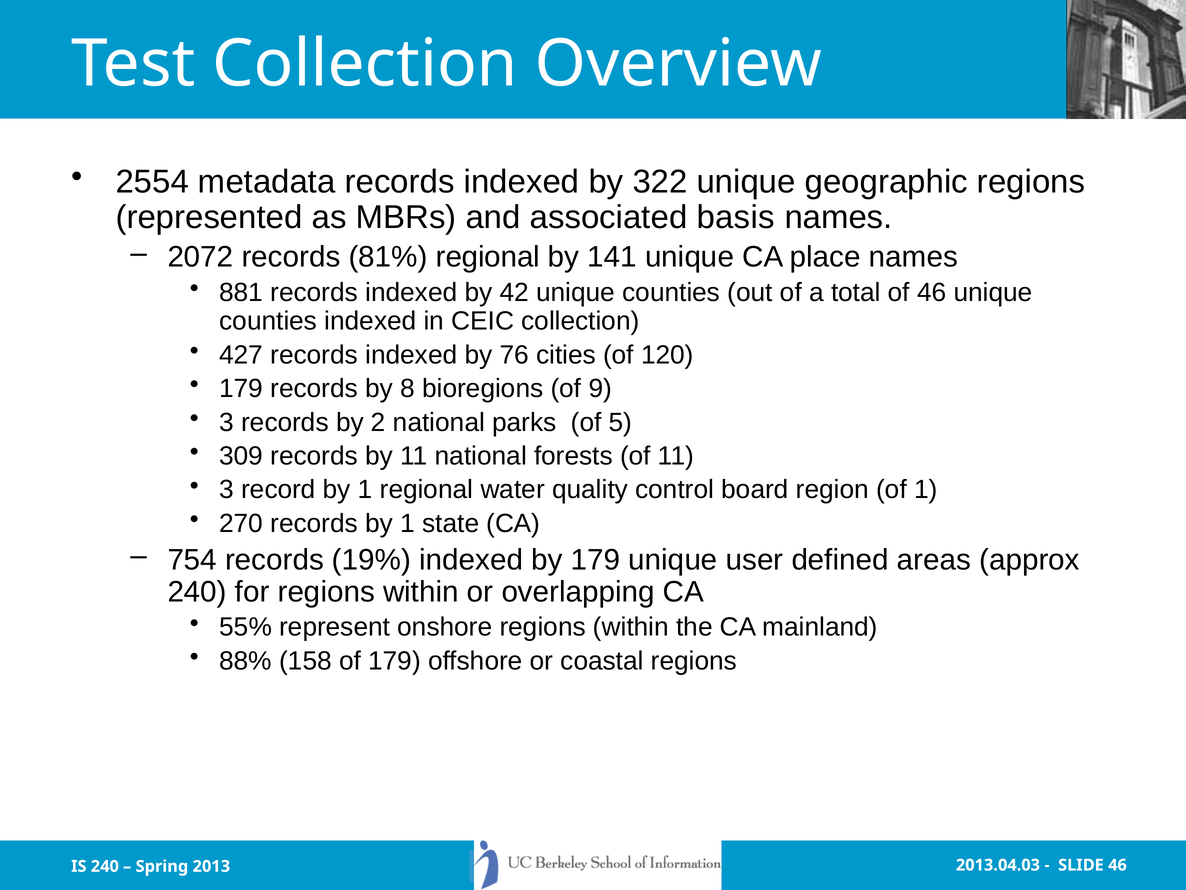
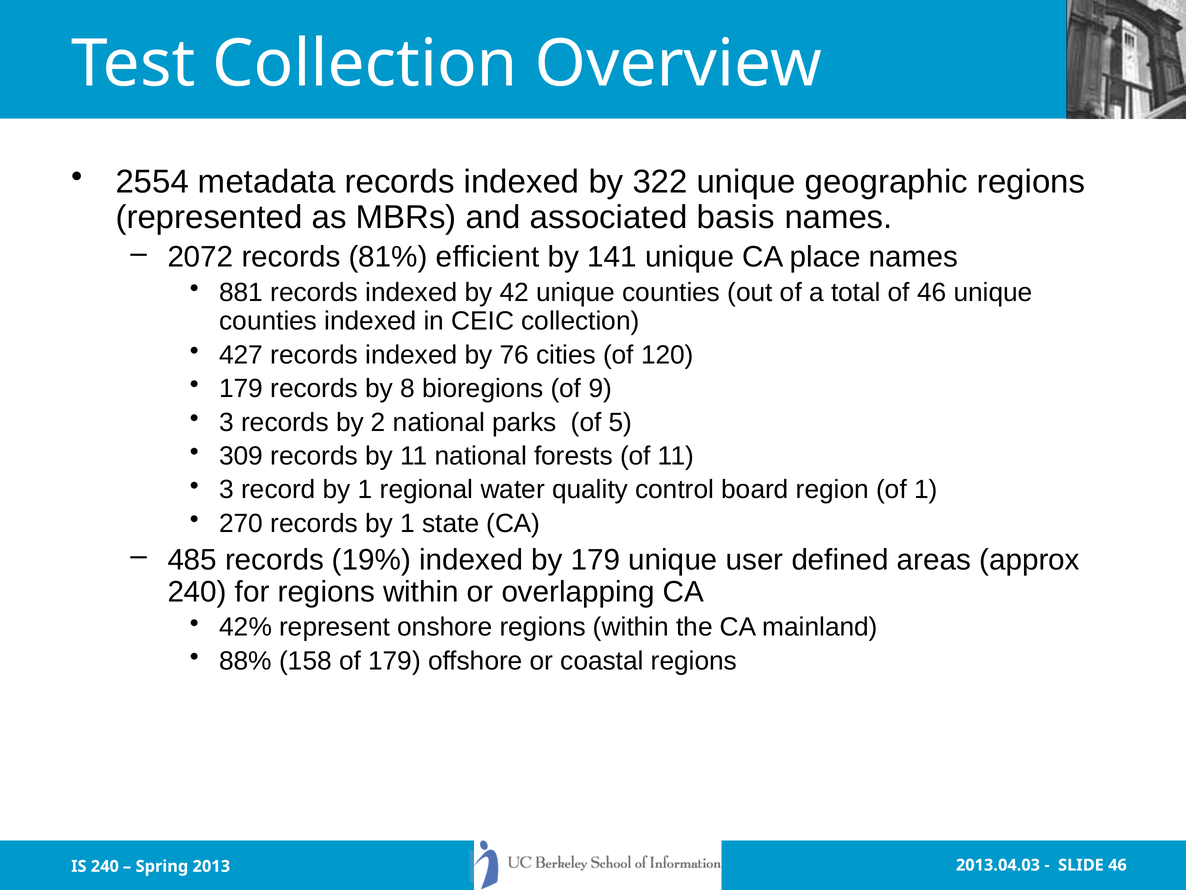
81% regional: regional -> efficient
754: 754 -> 485
55%: 55% -> 42%
